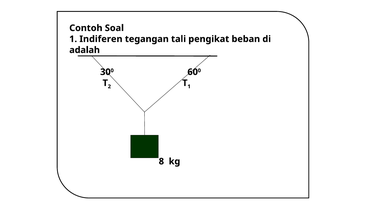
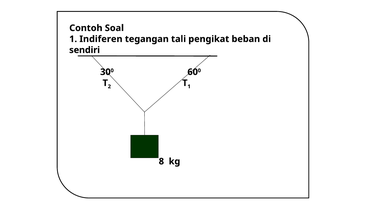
adalah: adalah -> sendiri
